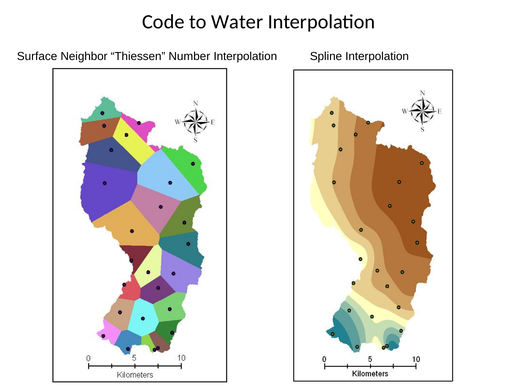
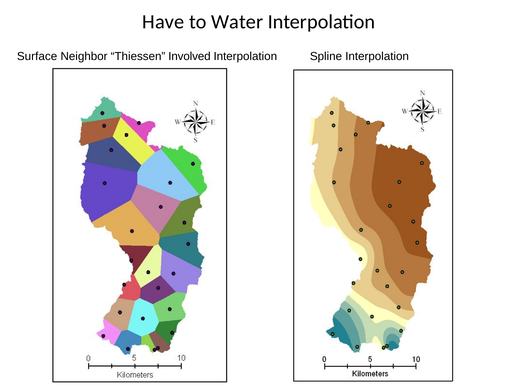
Code: Code -> Have
Number: Number -> Involved
